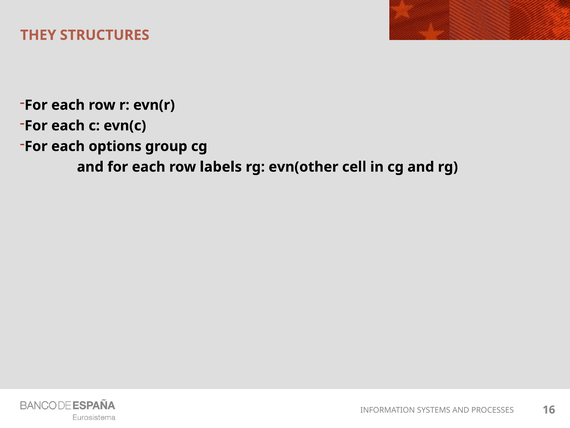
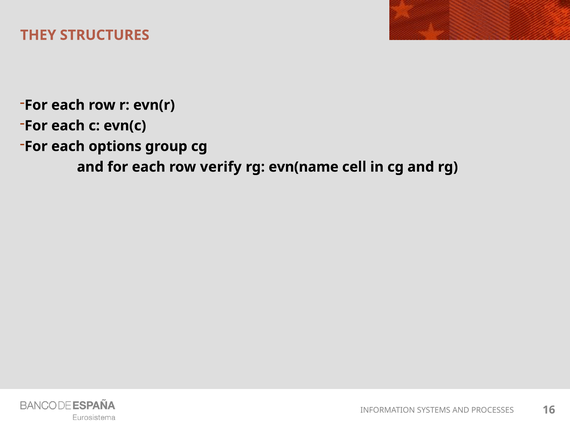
labels: labels -> verify
evn(other: evn(other -> evn(name
